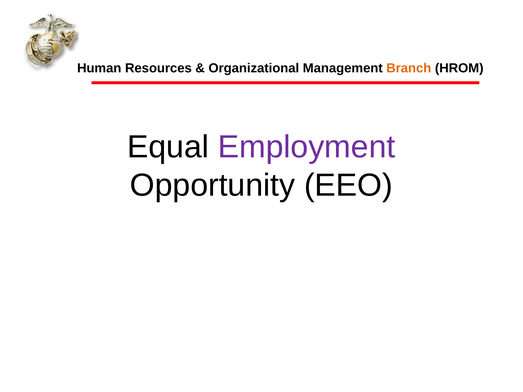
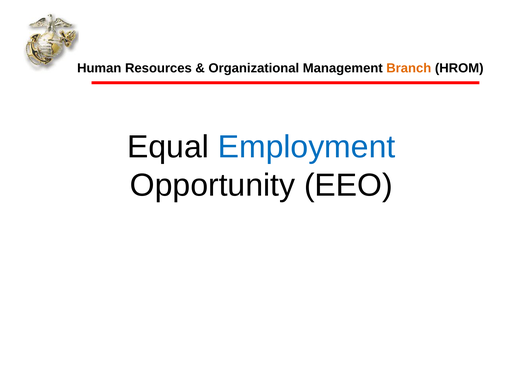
Employment colour: purple -> blue
